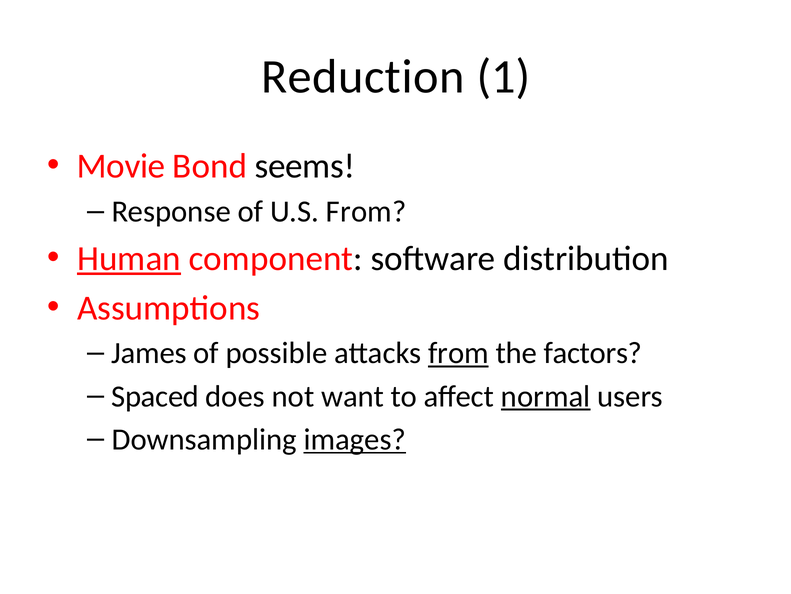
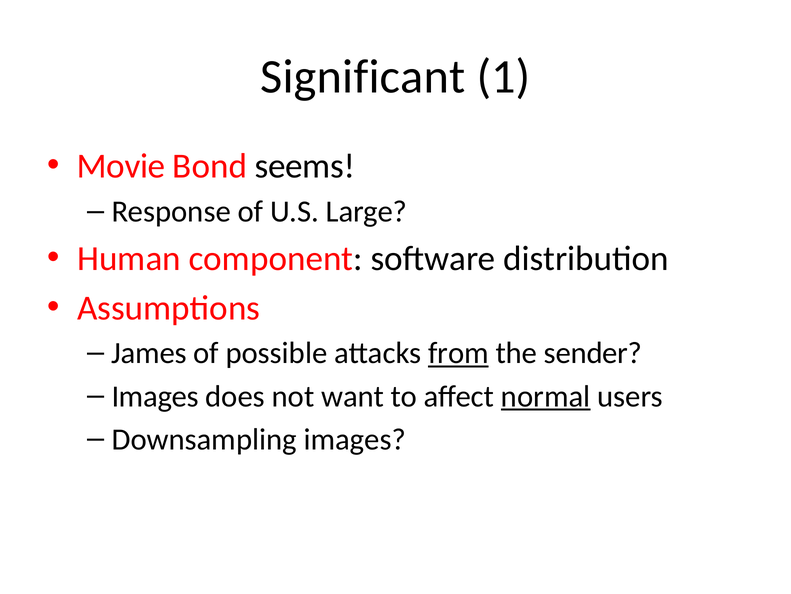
Reduction: Reduction -> Significant
U.S From: From -> Large
Human underline: present -> none
factors: factors -> sender
Spaced at (155, 396): Spaced -> Images
images at (355, 439) underline: present -> none
